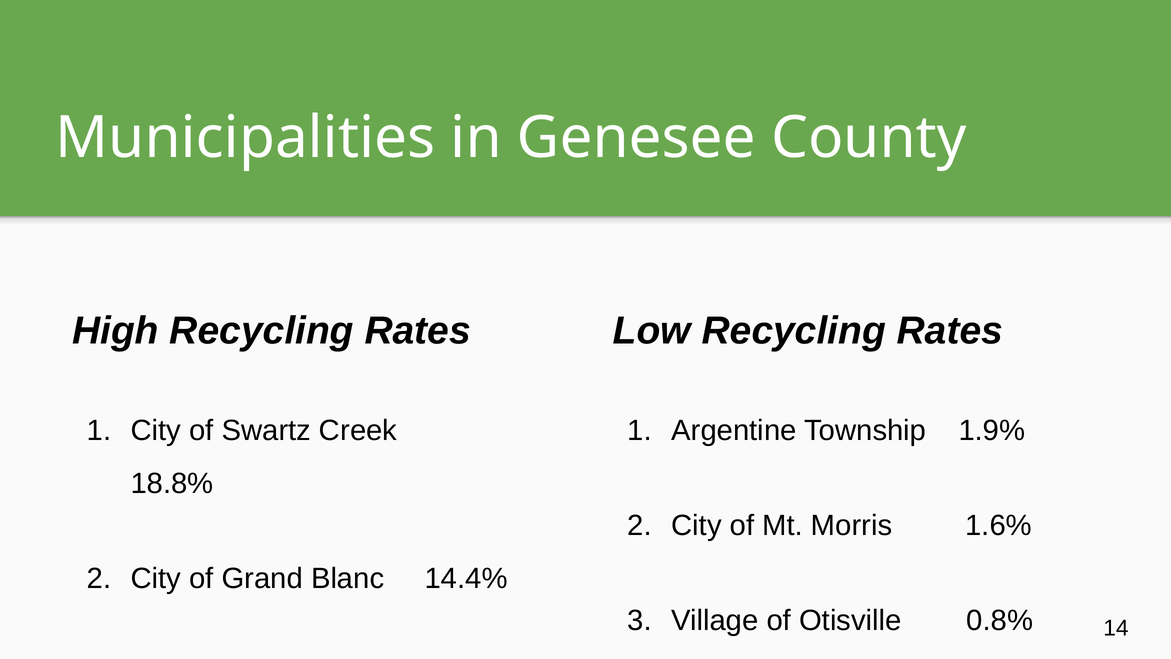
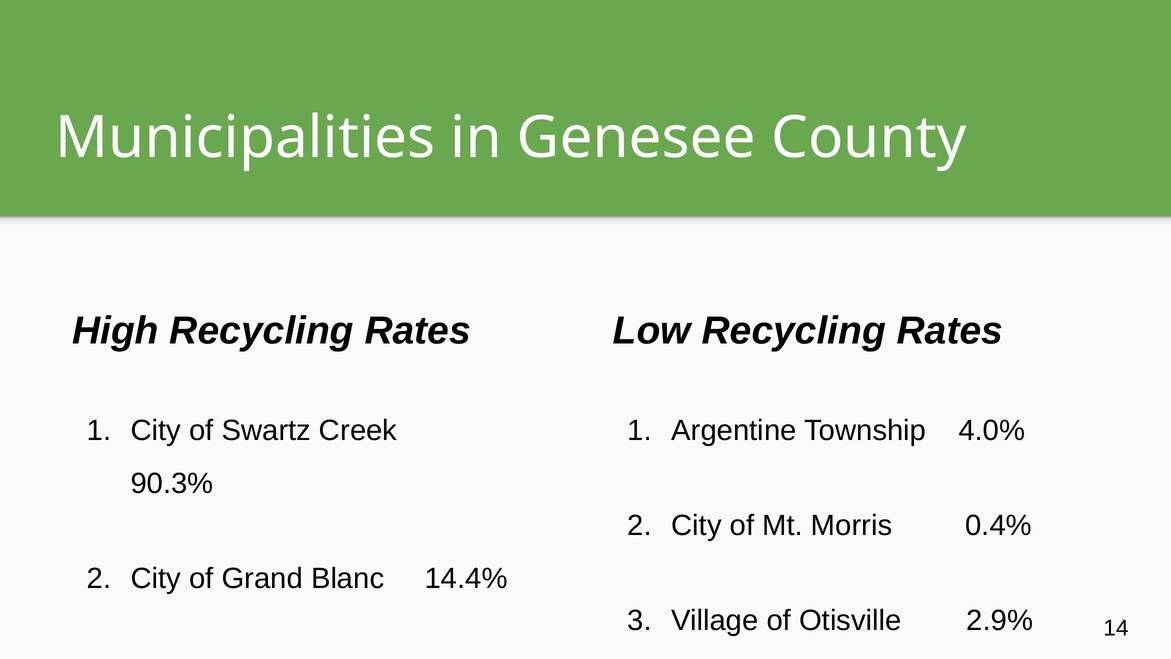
1.9%: 1.9% -> 4.0%
18.8%: 18.8% -> 90.3%
1.6%: 1.6% -> 0.4%
0.8%: 0.8% -> 2.9%
